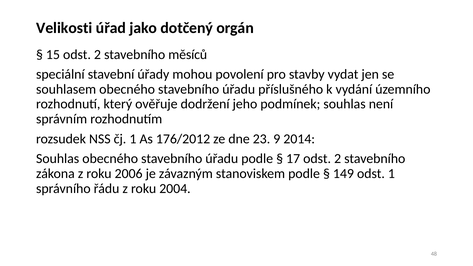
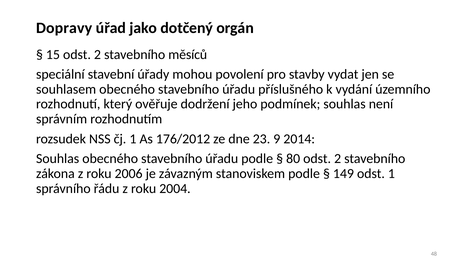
Velikosti: Velikosti -> Dopravy
17: 17 -> 80
